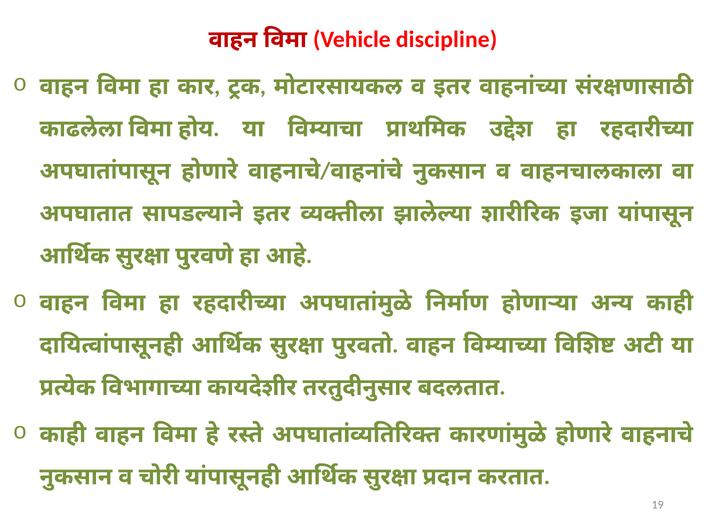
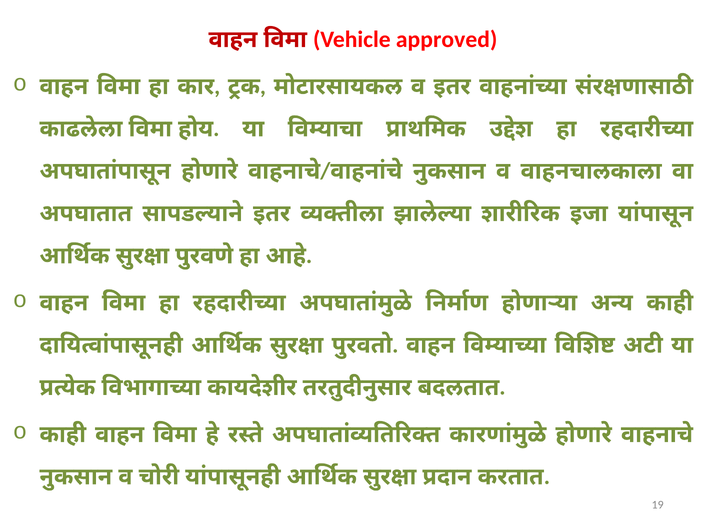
discipline: discipline -> approved
